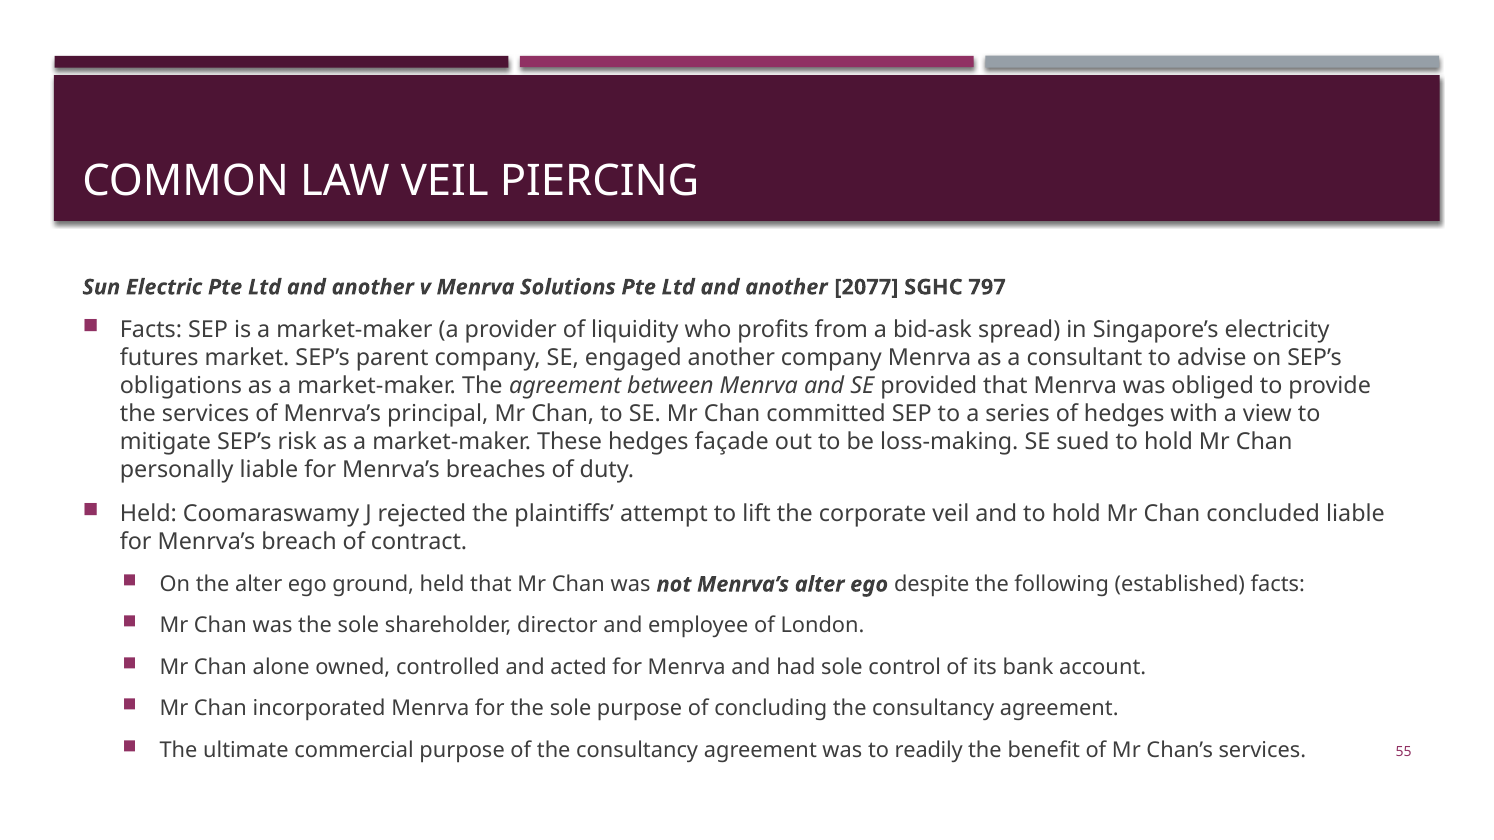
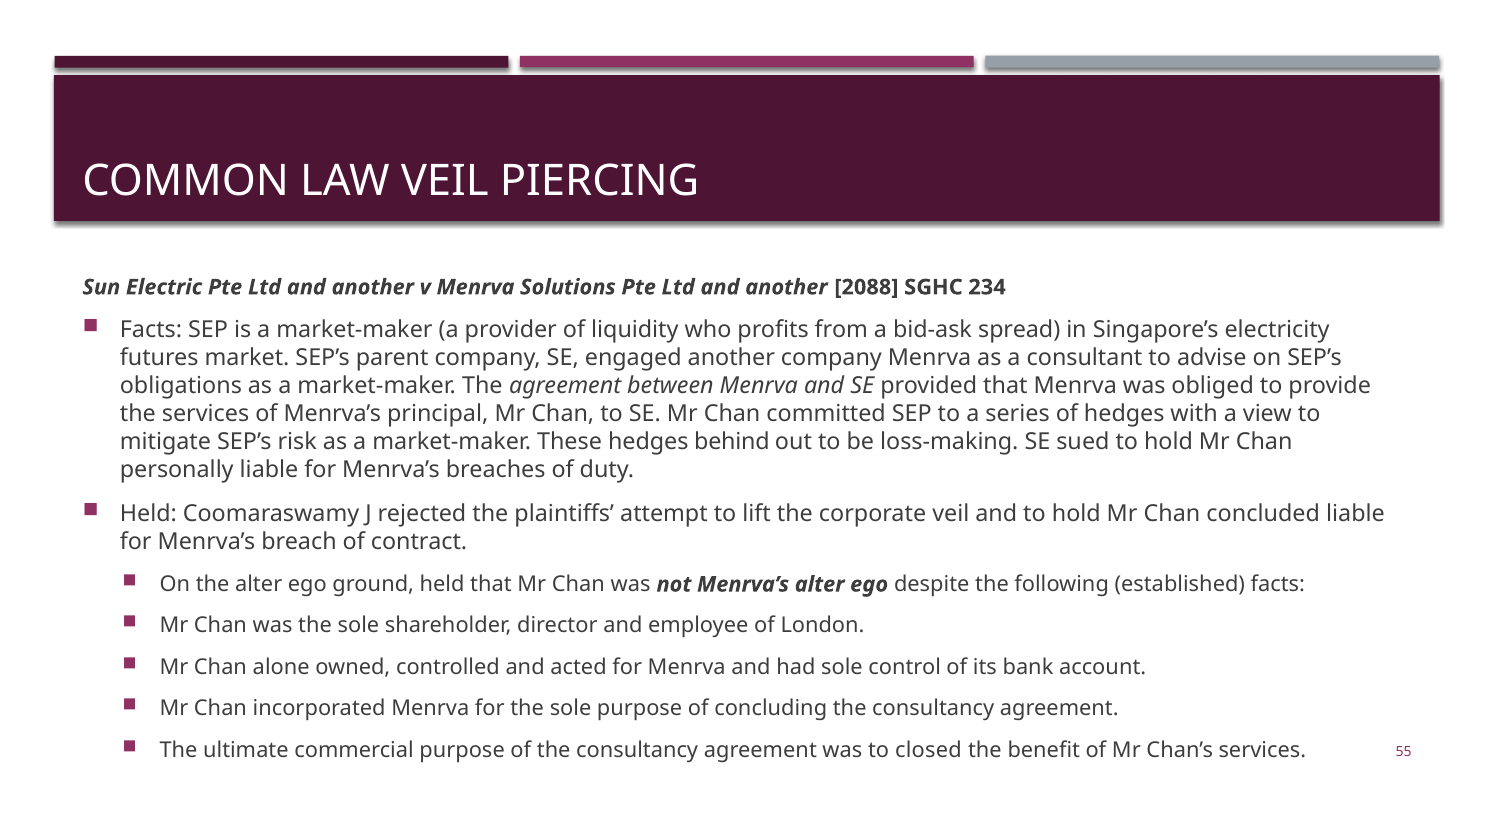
2077: 2077 -> 2088
797: 797 -> 234
façade: façade -> behind
readily: readily -> closed
